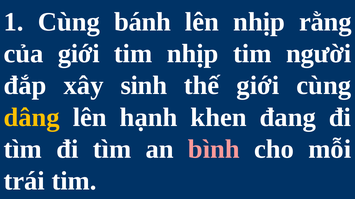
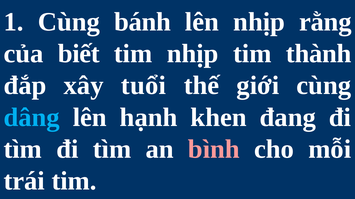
của giới: giới -> biết
người: người -> thành
sinh: sinh -> tuổi
dâng colour: yellow -> light blue
